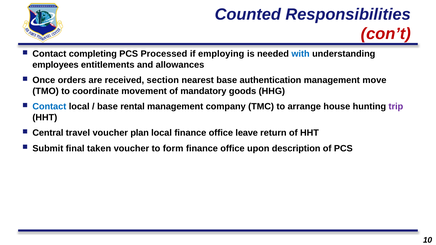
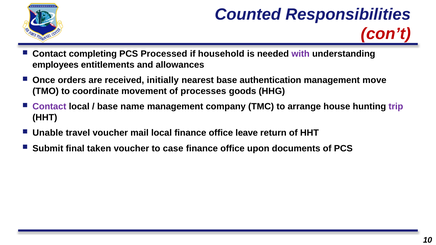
employing: employing -> household
with colour: blue -> purple
section: section -> initially
mandatory: mandatory -> processes
Contact at (49, 107) colour: blue -> purple
rental: rental -> name
Central: Central -> Unable
plan: plan -> mail
form: form -> case
description: description -> documents
